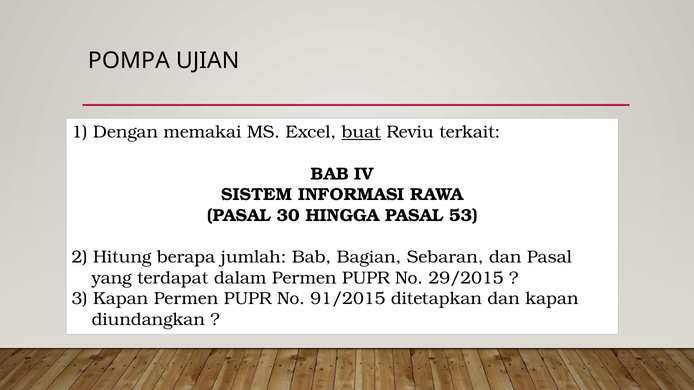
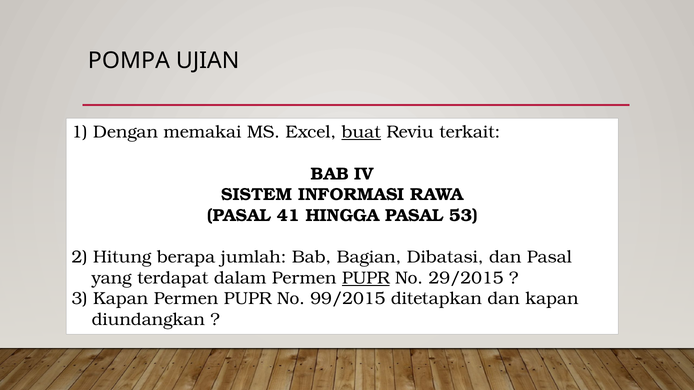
30: 30 -> 41
Sebaran: Sebaran -> Dibatasi
PUPR at (366, 278) underline: none -> present
91/2015: 91/2015 -> 99/2015
